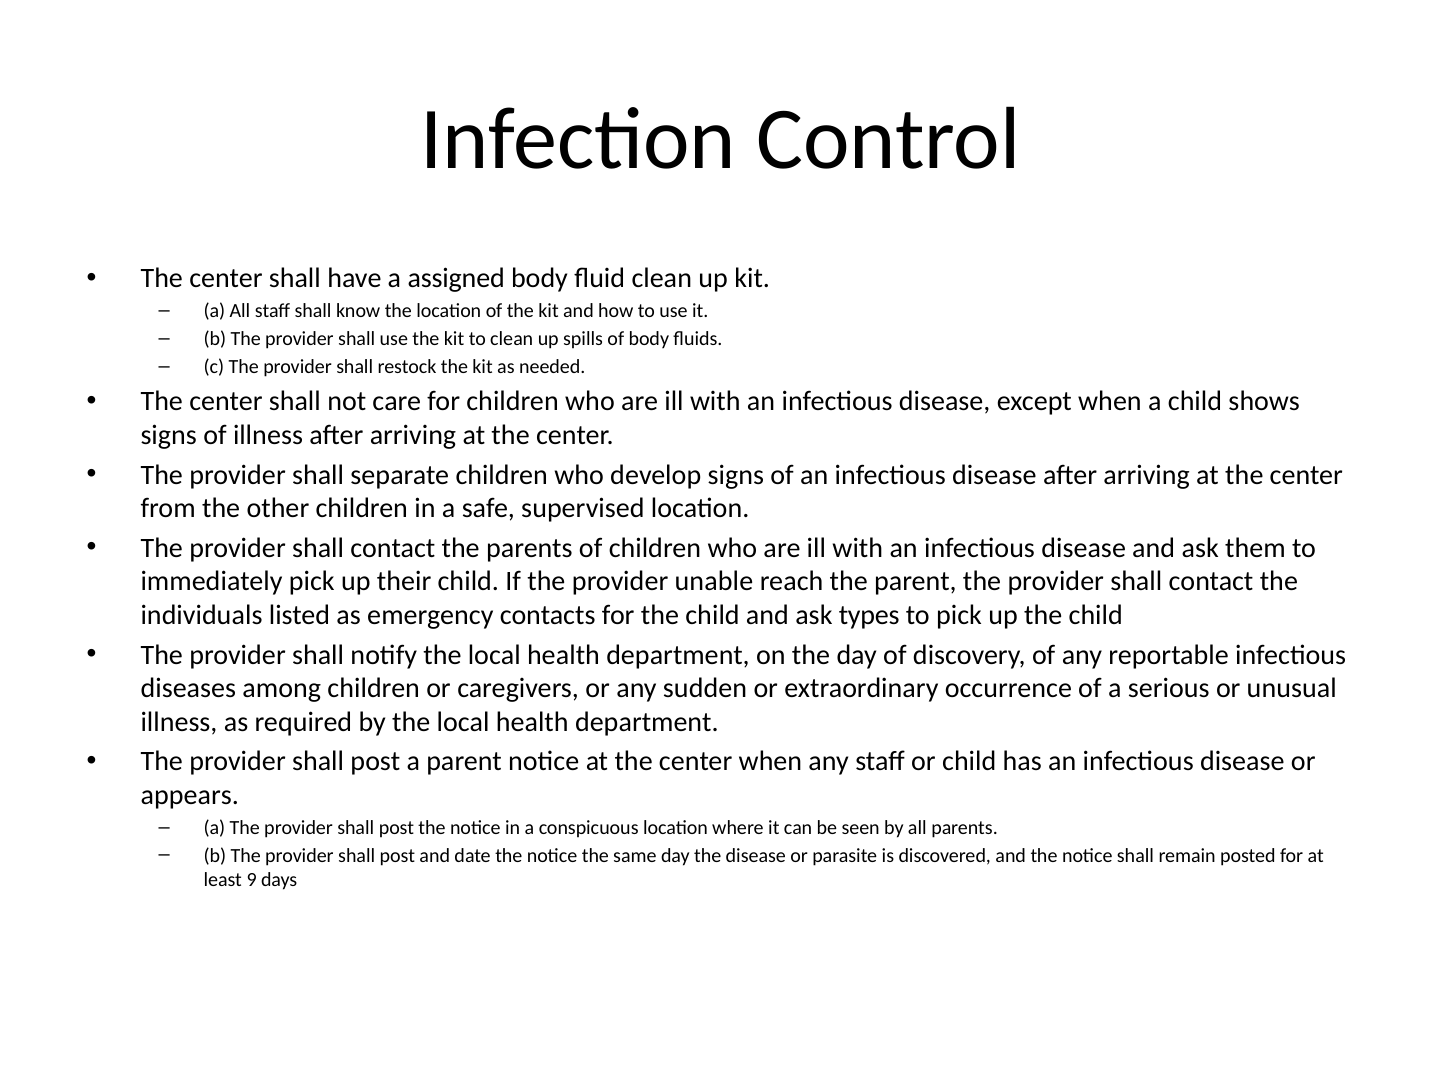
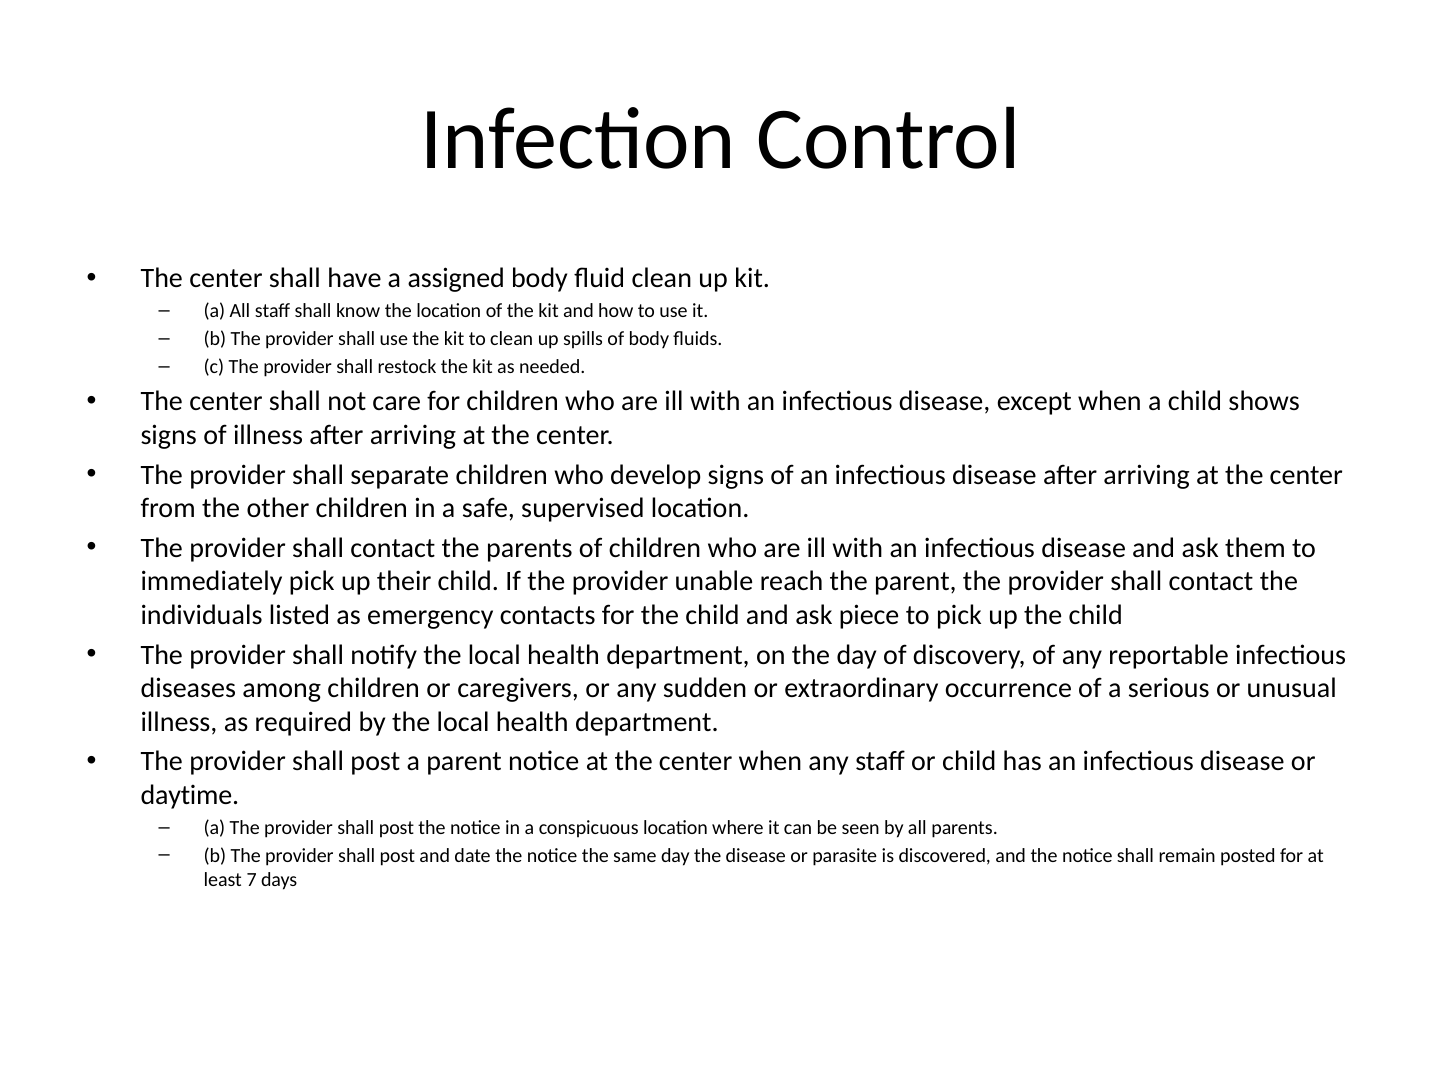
types: types -> piece
appears: appears -> daytime
9: 9 -> 7
